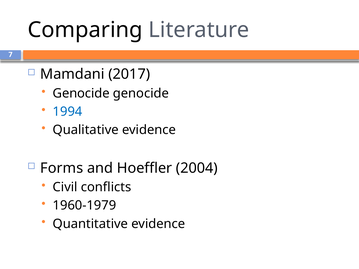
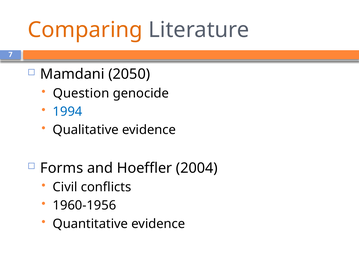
Comparing colour: black -> orange
2017: 2017 -> 2050
Genocide at (81, 93): Genocide -> Question
1960-1979: 1960-1979 -> 1960-1956
